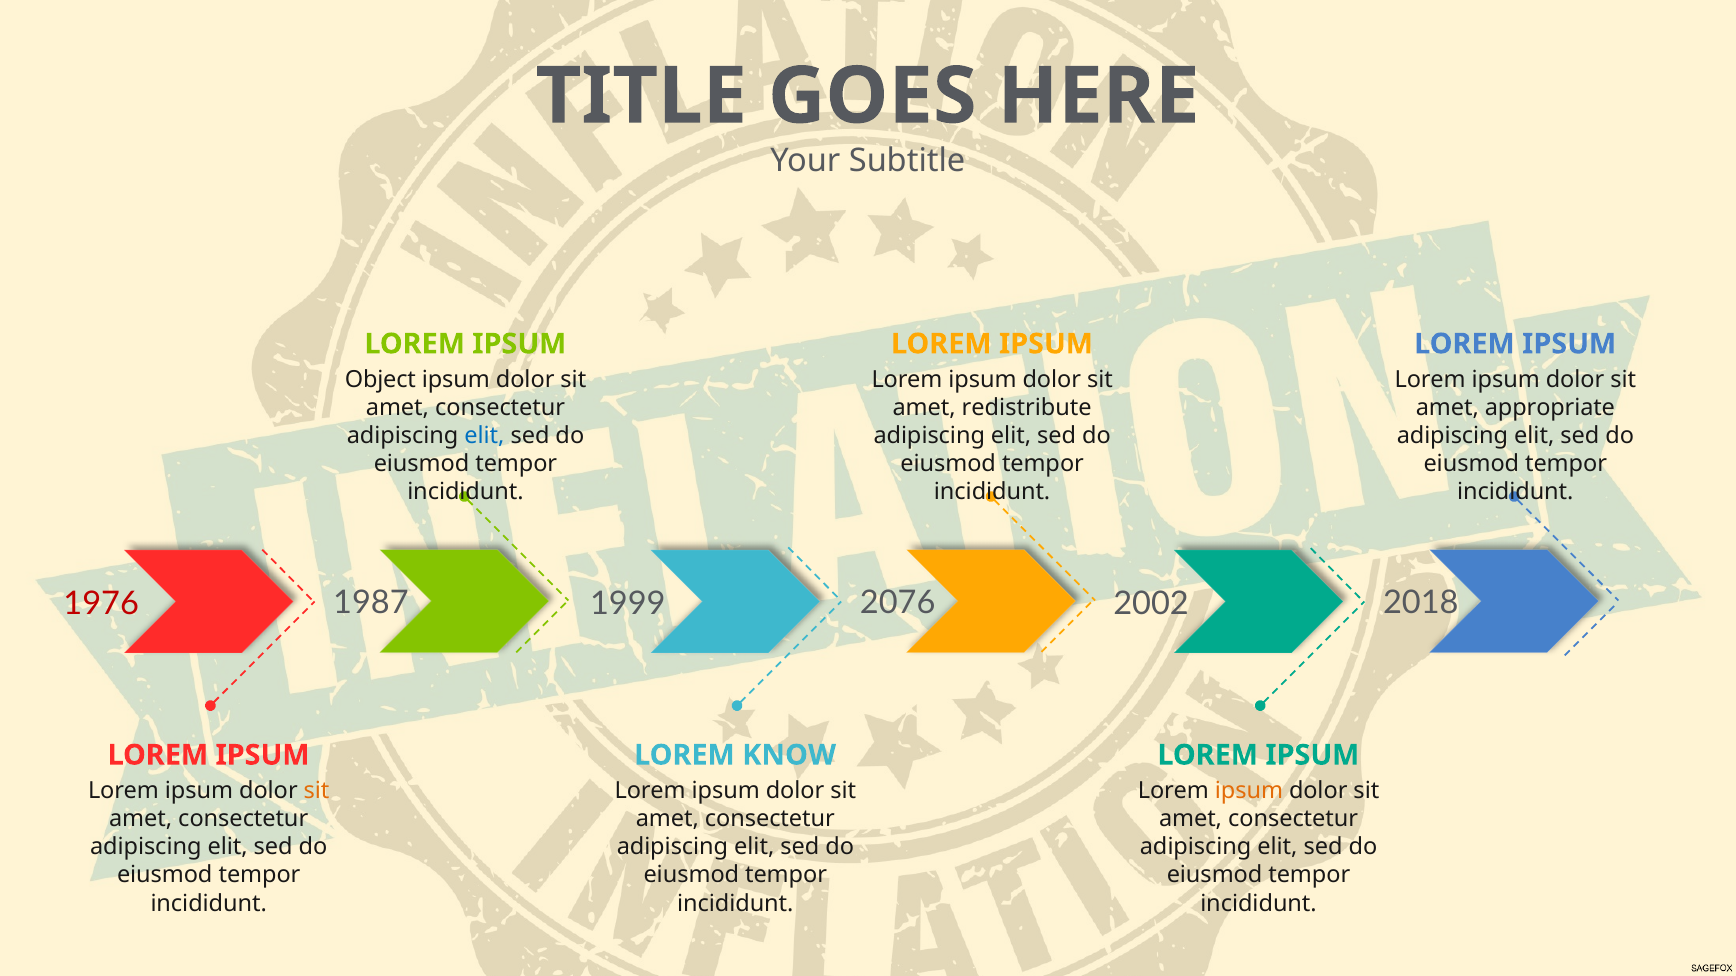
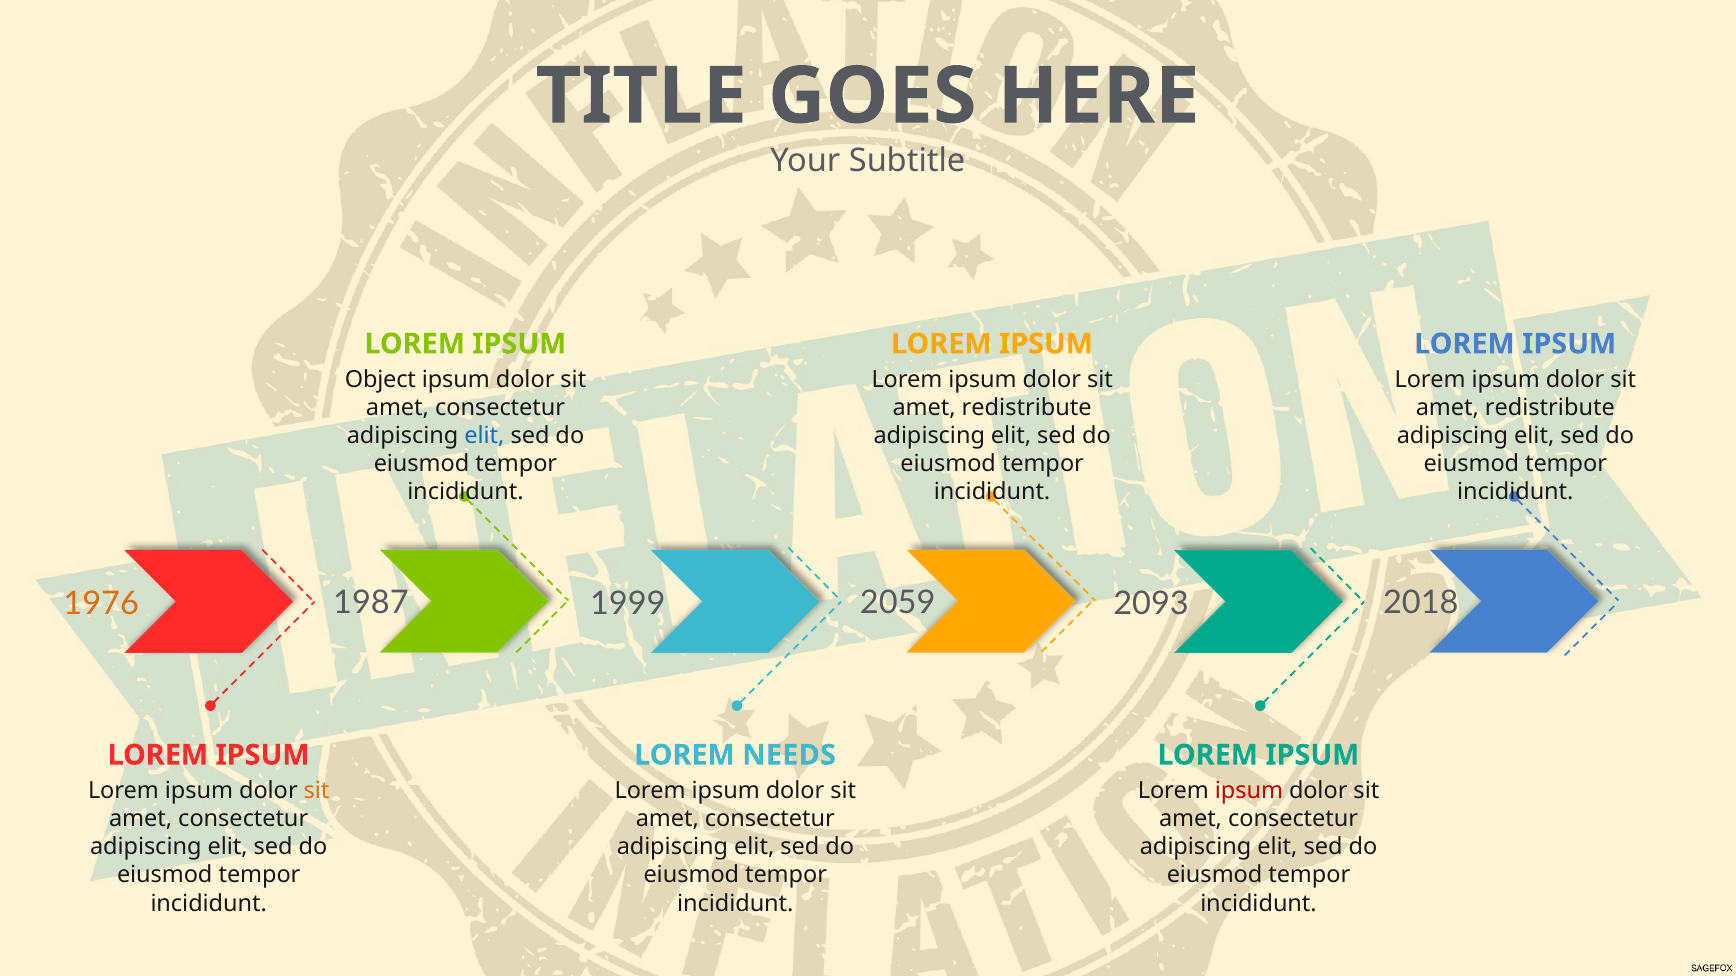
appropriate at (1550, 408): appropriate -> redistribute
1976 colour: red -> orange
2076: 2076 -> 2059
2002: 2002 -> 2093
KNOW: KNOW -> NEEDS
ipsum at (1249, 791) colour: orange -> red
